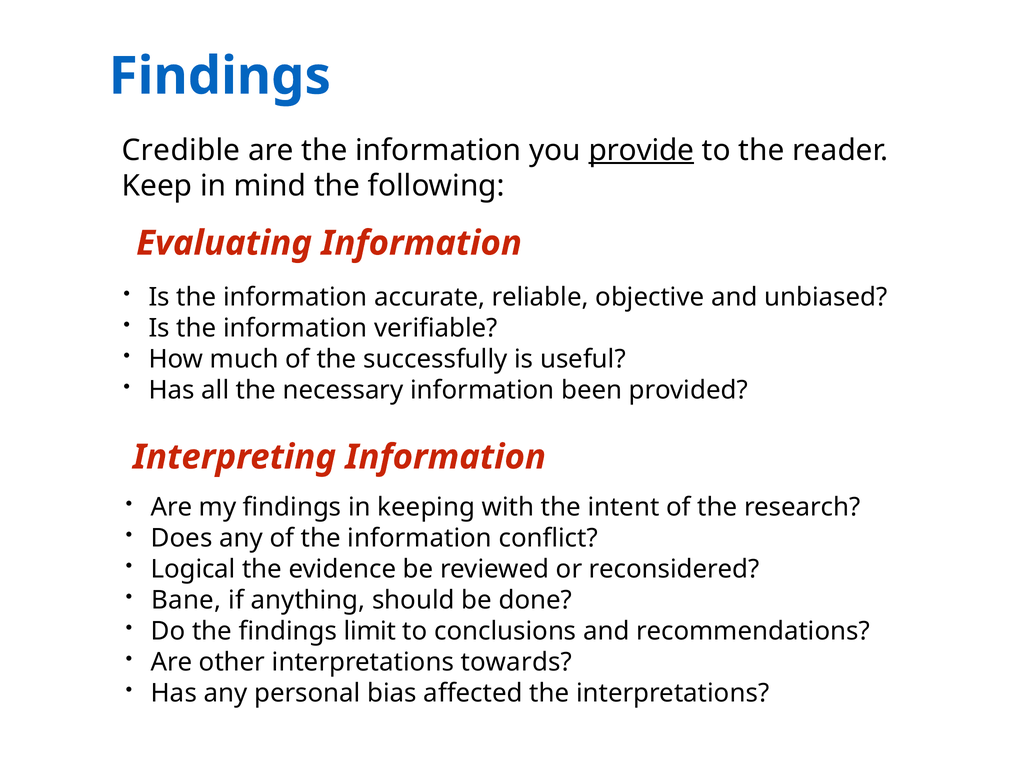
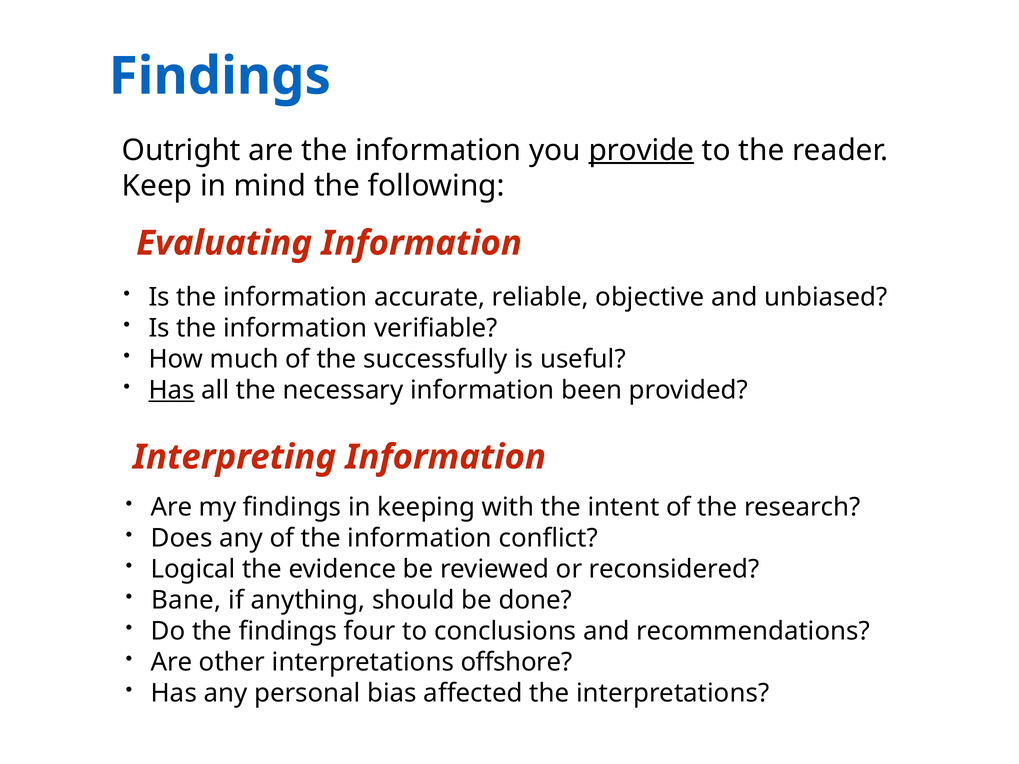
Credible: Credible -> Outright
Has at (172, 390) underline: none -> present
limit: limit -> four
towards: towards -> offshore
